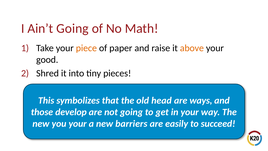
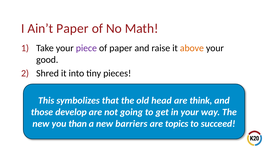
Ain’t Going: Going -> Paper
piece colour: orange -> purple
ways: ways -> think
you your: your -> than
easily: easily -> topics
